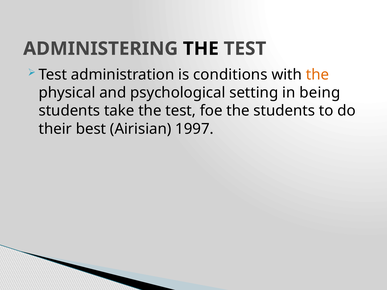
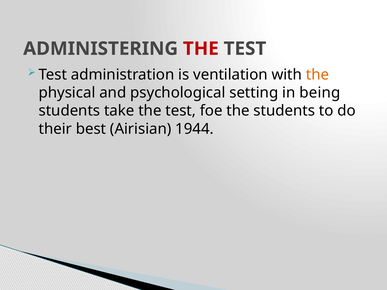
THE at (201, 49) colour: black -> red
conditions: conditions -> ventilation
1997: 1997 -> 1944
